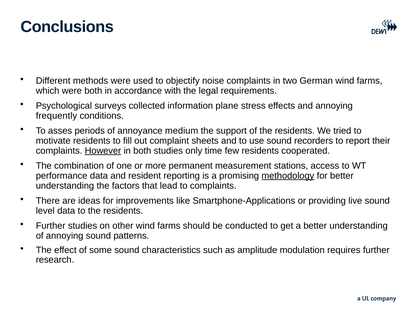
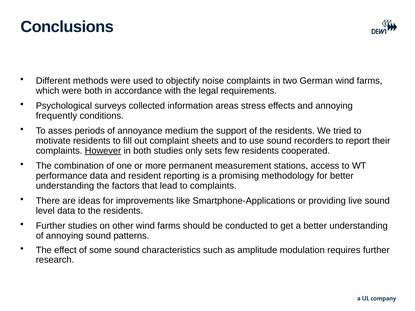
plane: plane -> areas
time: time -> sets
methodology underline: present -> none
